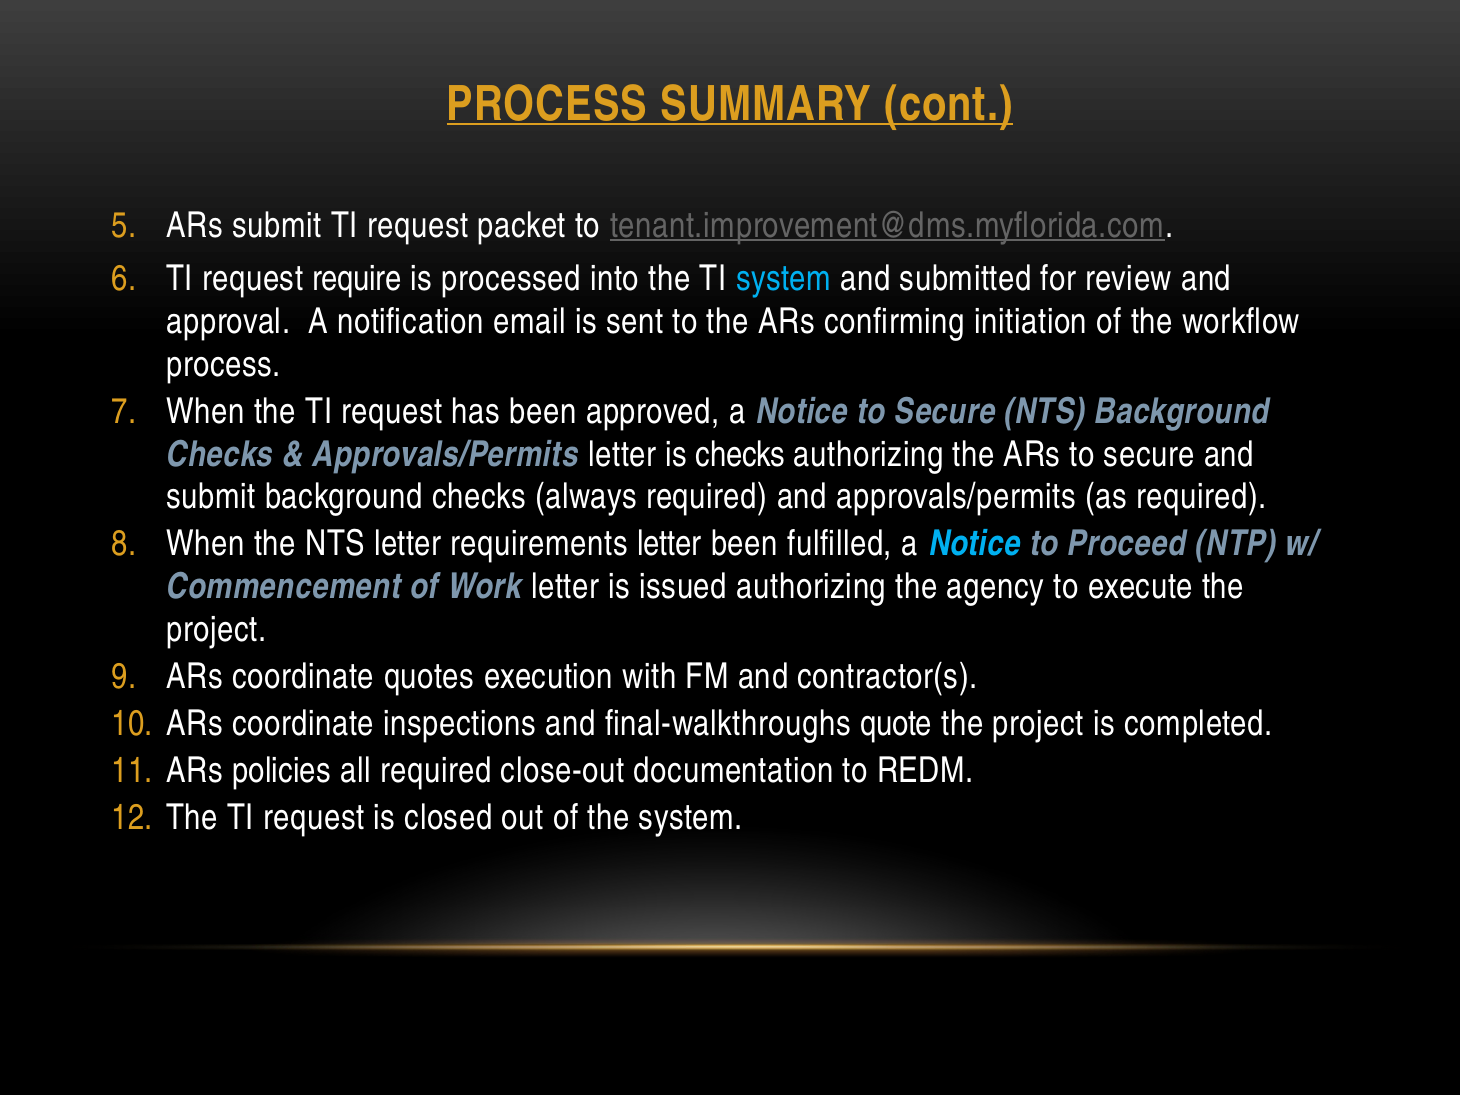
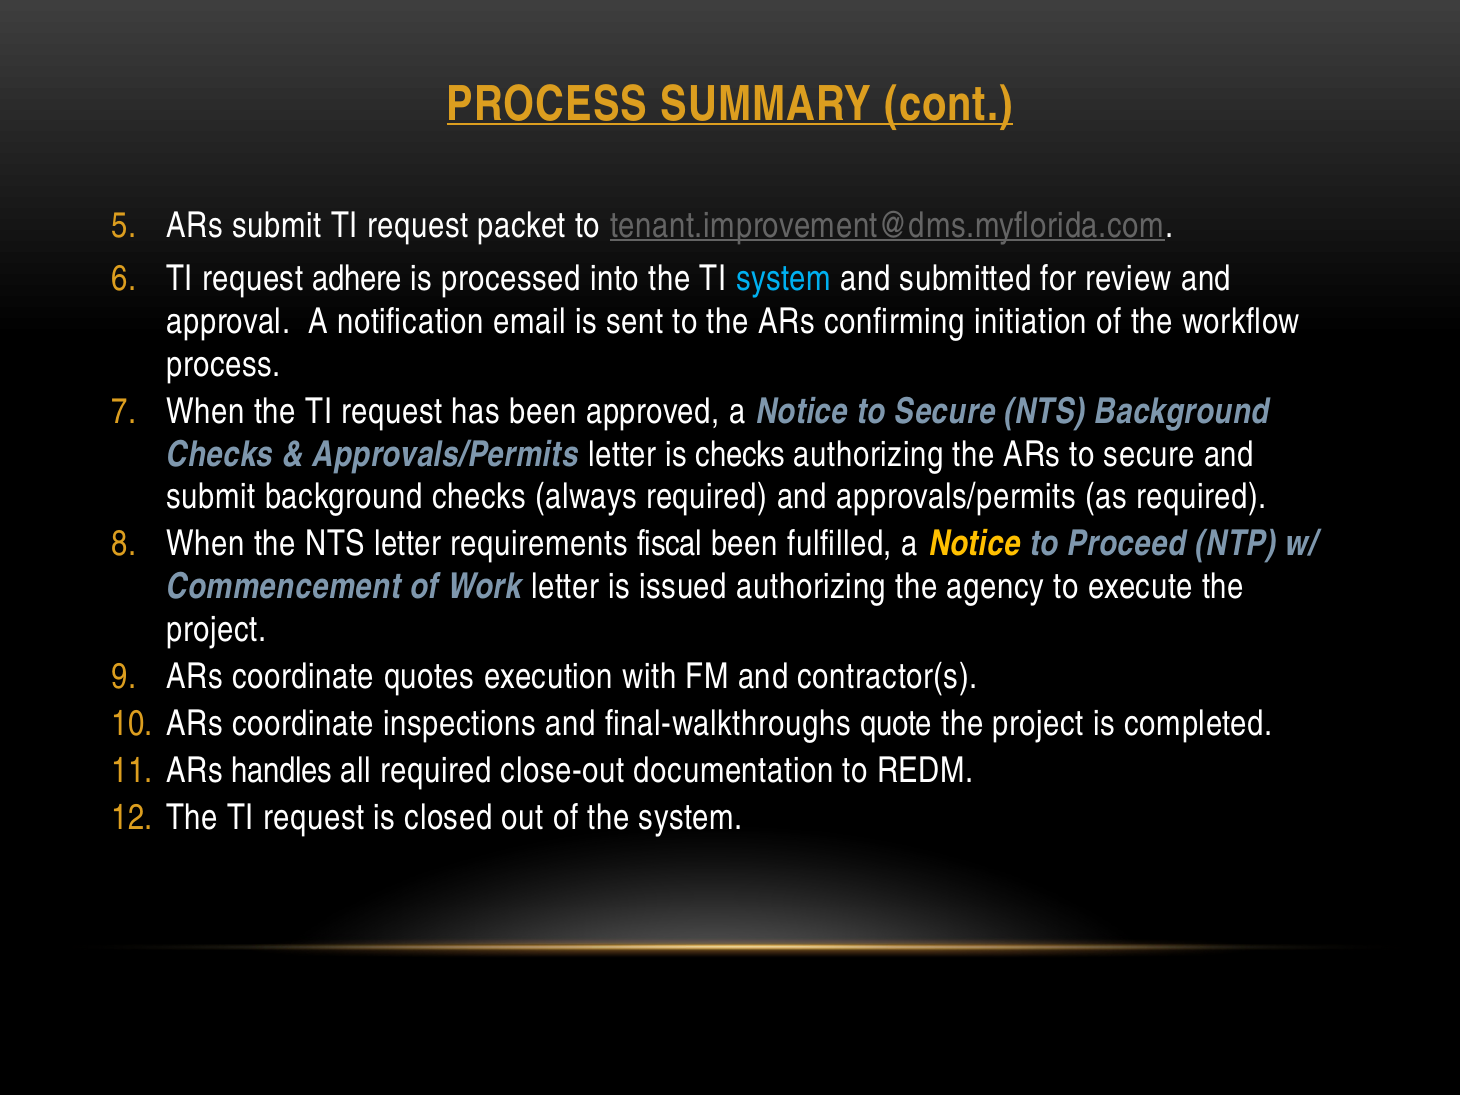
require: require -> adhere
requirements letter: letter -> fiscal
Notice at (975, 544) colour: light blue -> yellow
policies: policies -> handles
